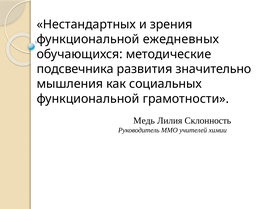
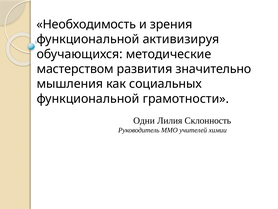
Нестандартных: Нестандартных -> Необходимость
ежедневных: ежедневных -> активизируя
подсвечника: подсвечника -> мастерством
Медь: Медь -> Одни
